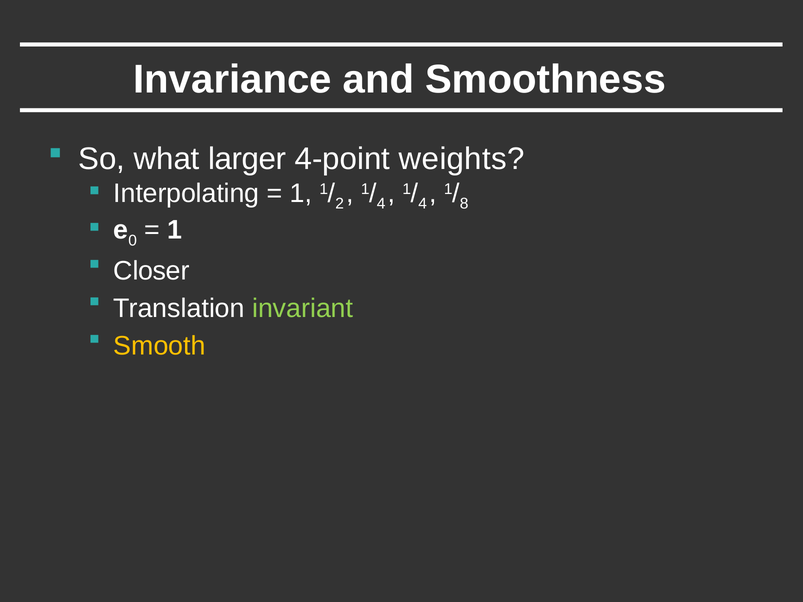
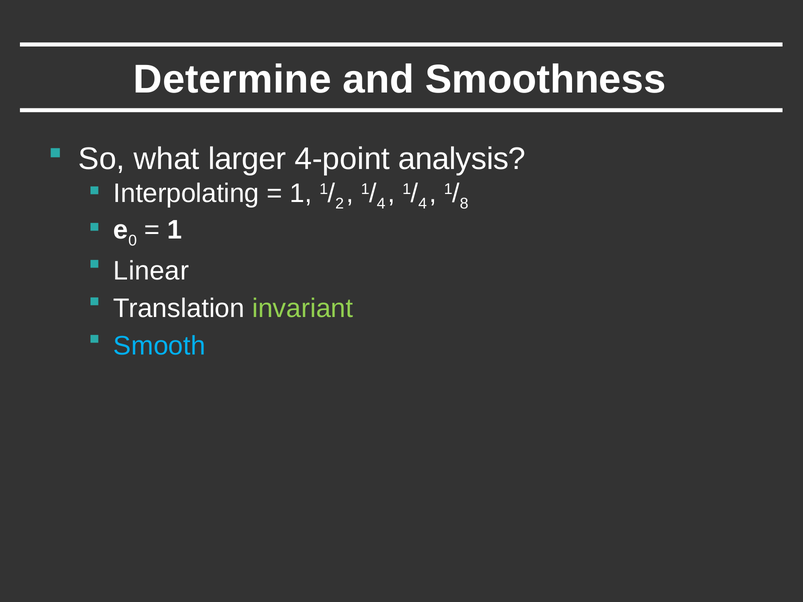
Invariance: Invariance -> Determine
weights: weights -> analysis
Closer: Closer -> Linear
Smooth colour: yellow -> light blue
